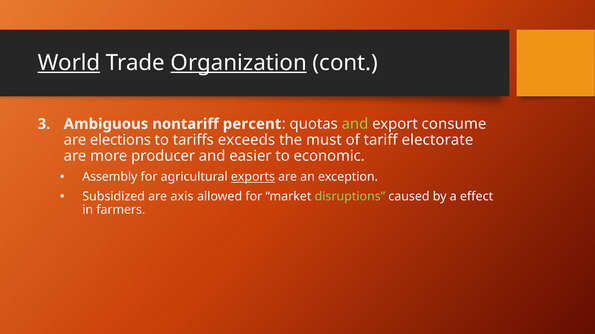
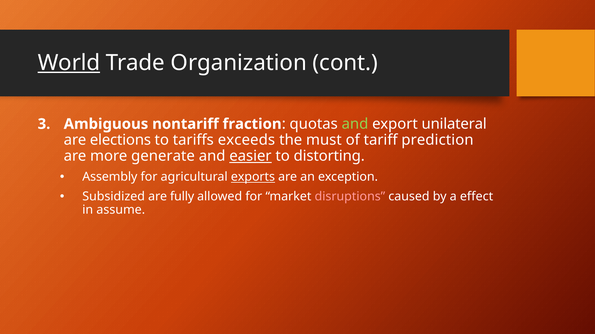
Organization underline: present -> none
percent: percent -> fraction
consume: consume -> unilateral
electorate: electorate -> prediction
producer: producer -> generate
easier underline: none -> present
economic: economic -> distorting
axis: axis -> fully
disruptions colour: light green -> pink
farmers: farmers -> assume
